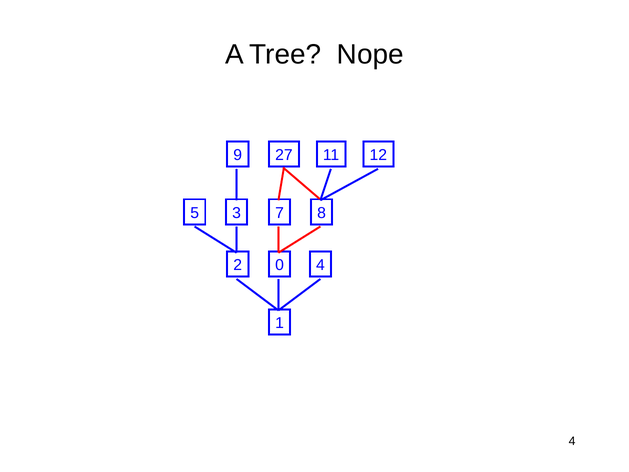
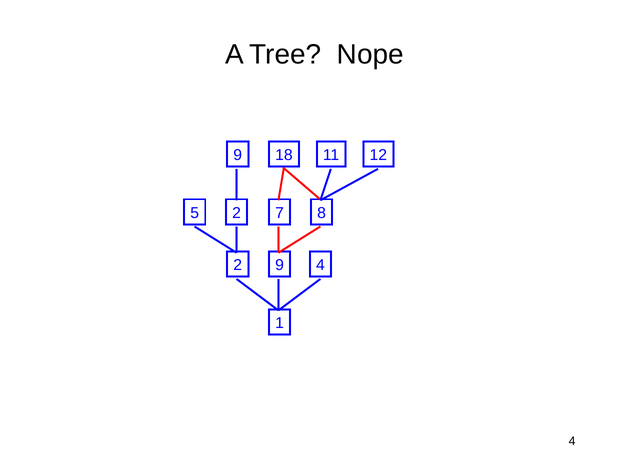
27: 27 -> 18
5 3: 3 -> 2
2 0: 0 -> 9
